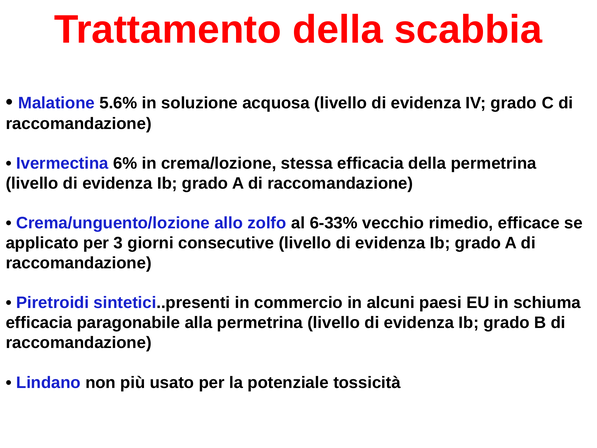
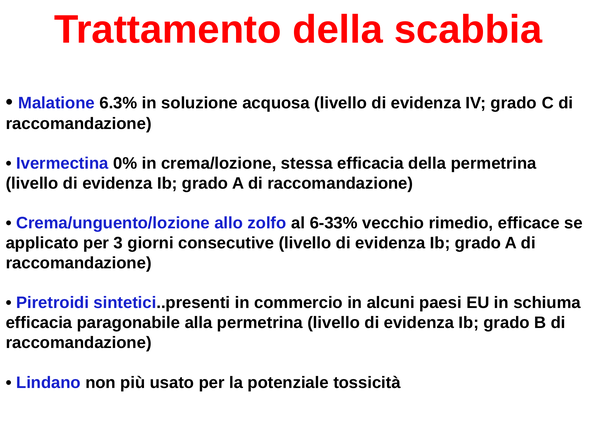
5.6%: 5.6% -> 6.3%
6%: 6% -> 0%
